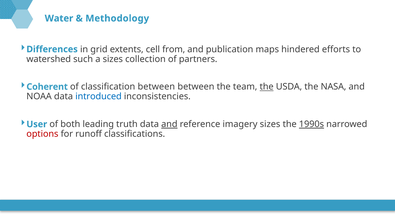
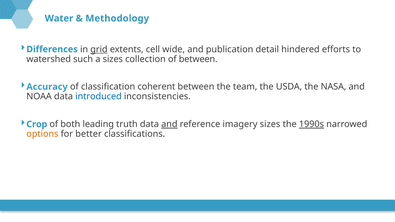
grid underline: none -> present
from: from -> wide
maps: maps -> detail
of partners: partners -> between
Coherent: Coherent -> Accuracy
classification between: between -> coherent
the at (267, 87) underline: present -> none
User: User -> Crop
options colour: red -> orange
runoff: runoff -> better
